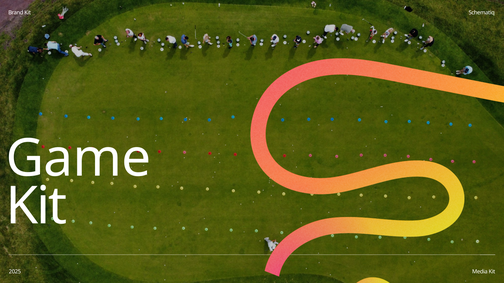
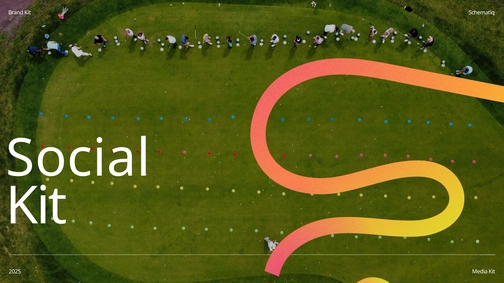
Game: Game -> Social
